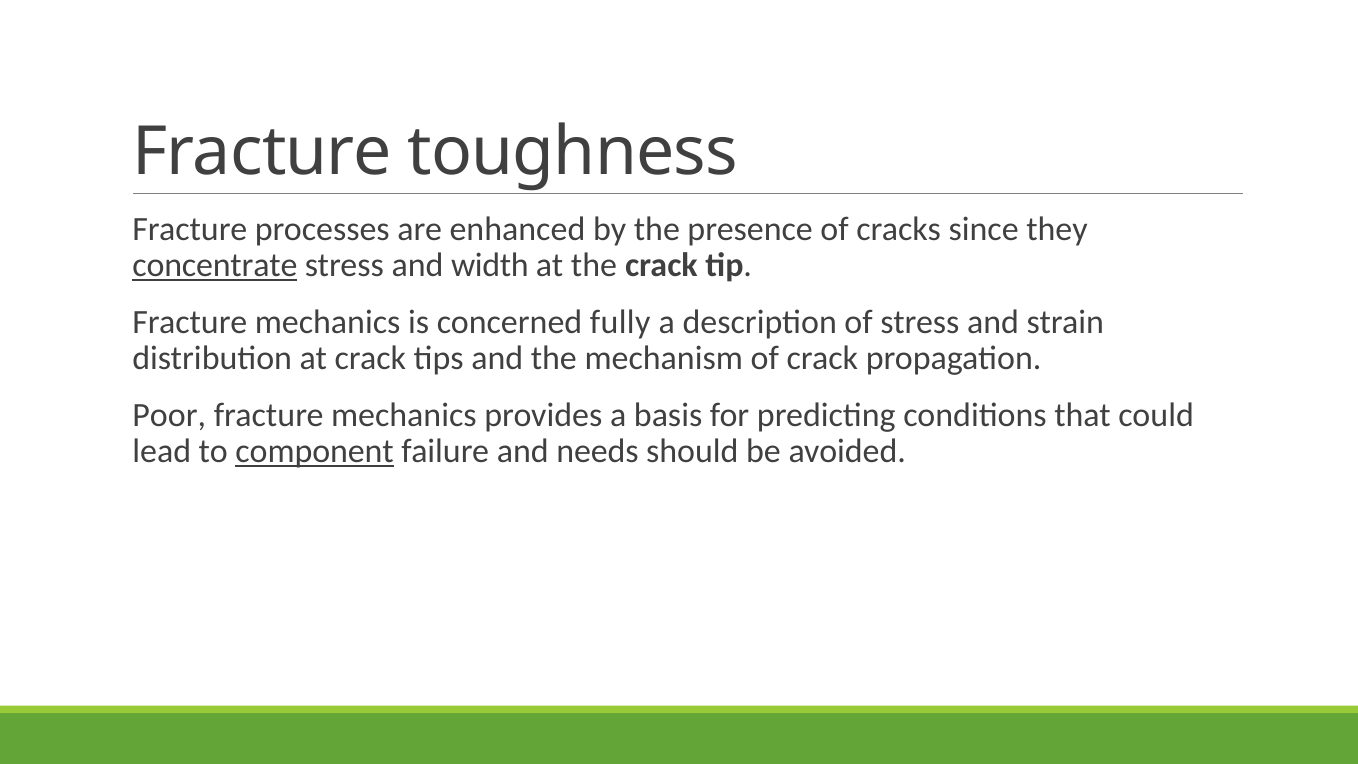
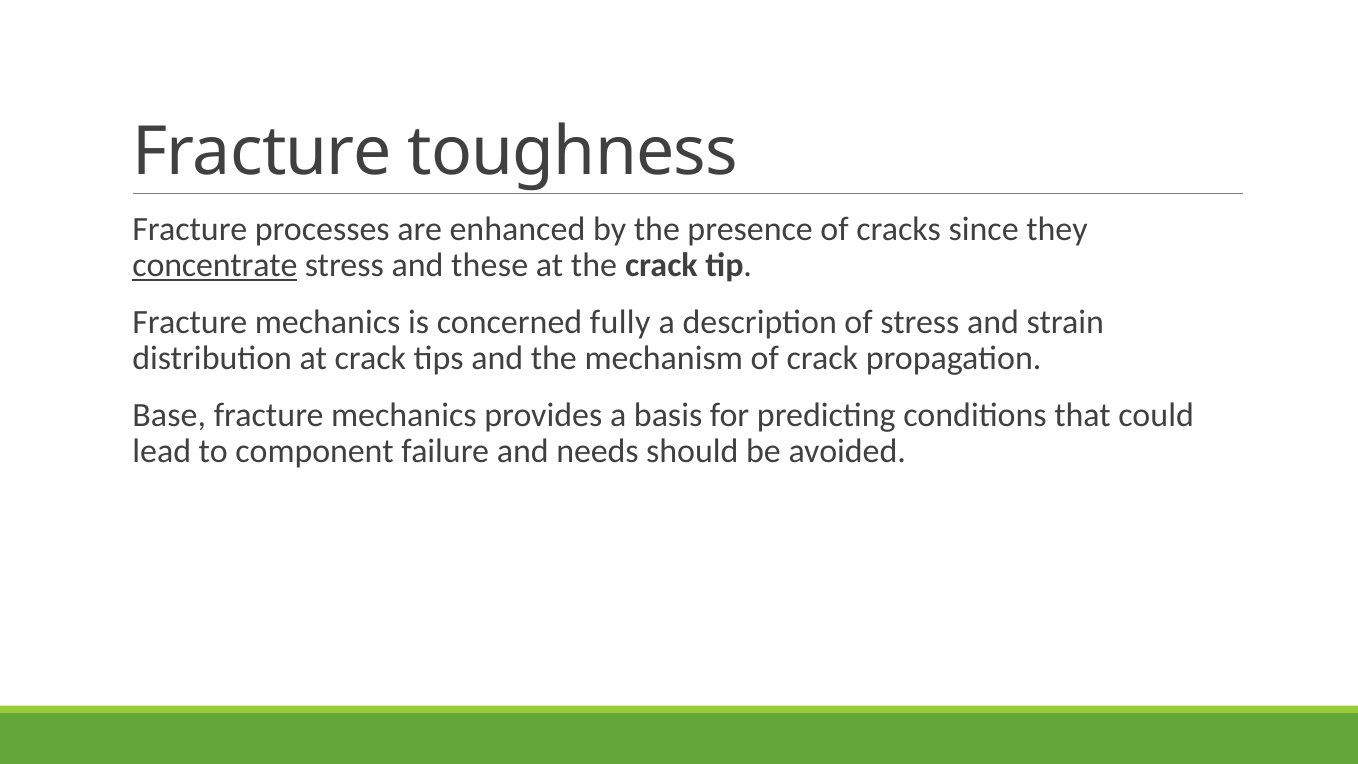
width: width -> these
Poor: Poor -> Base
component underline: present -> none
